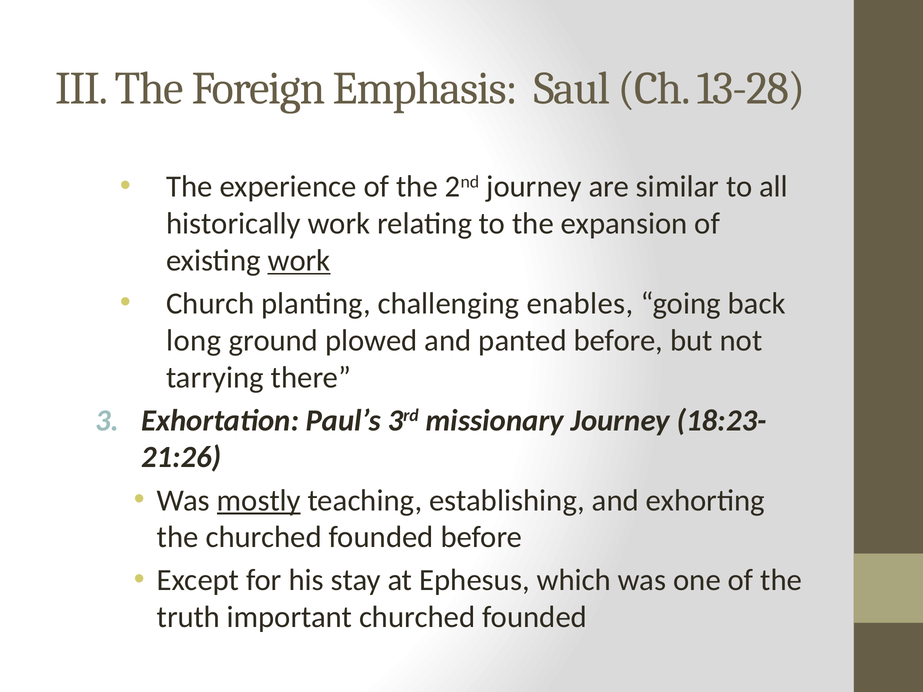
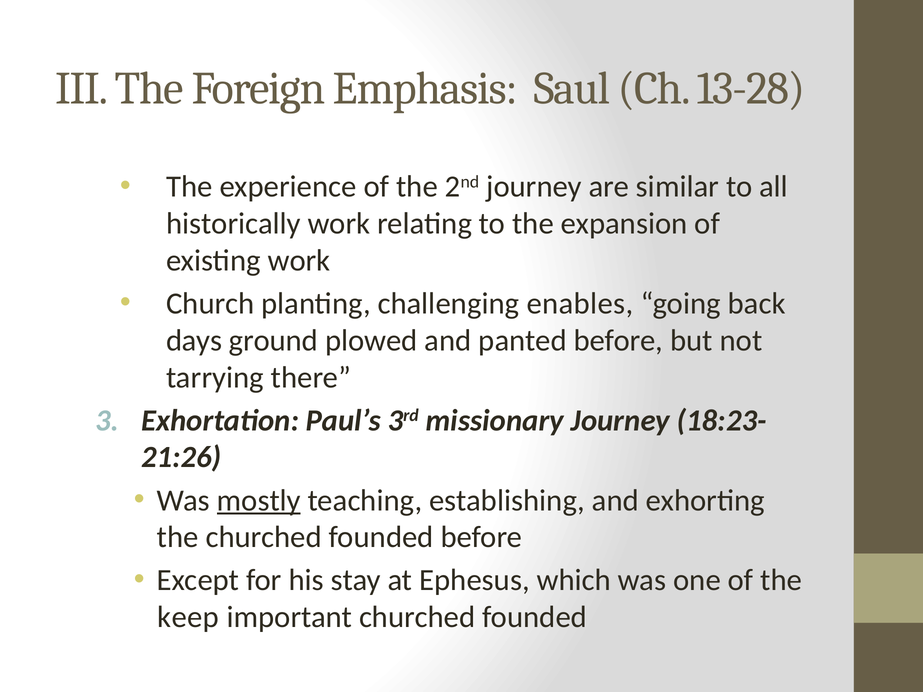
work at (299, 261) underline: present -> none
long: long -> days
truth: truth -> keep
